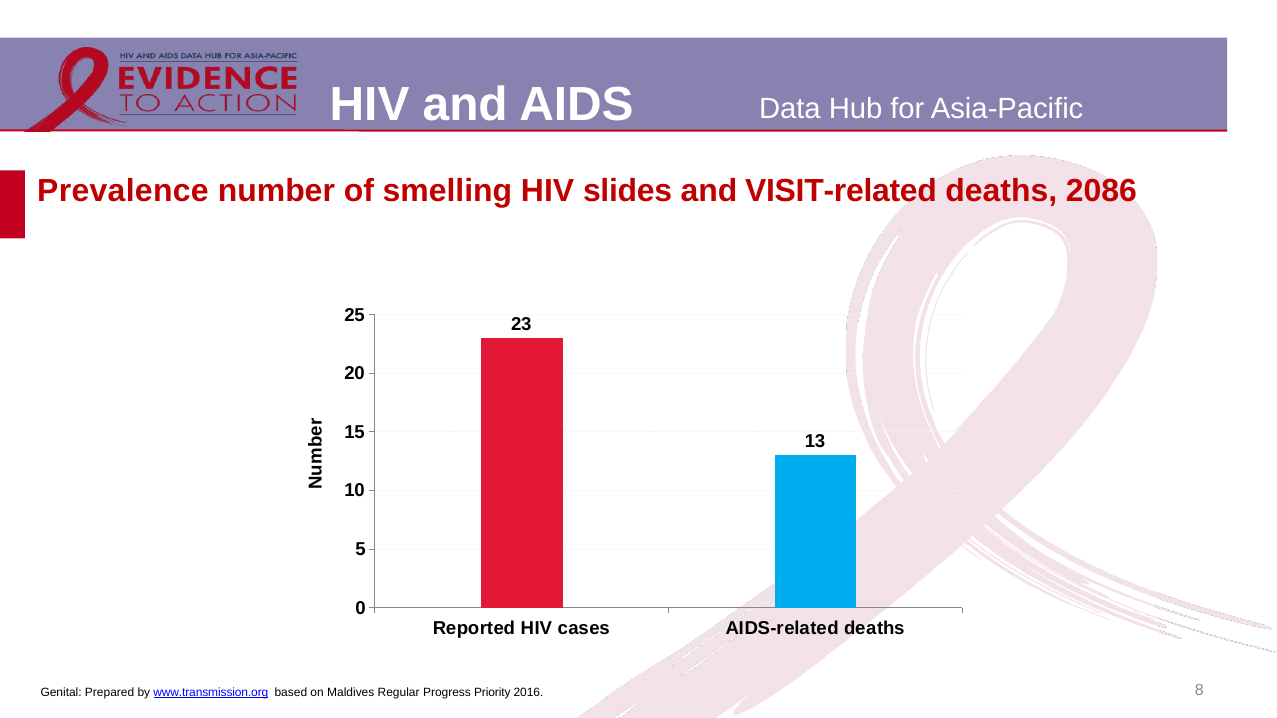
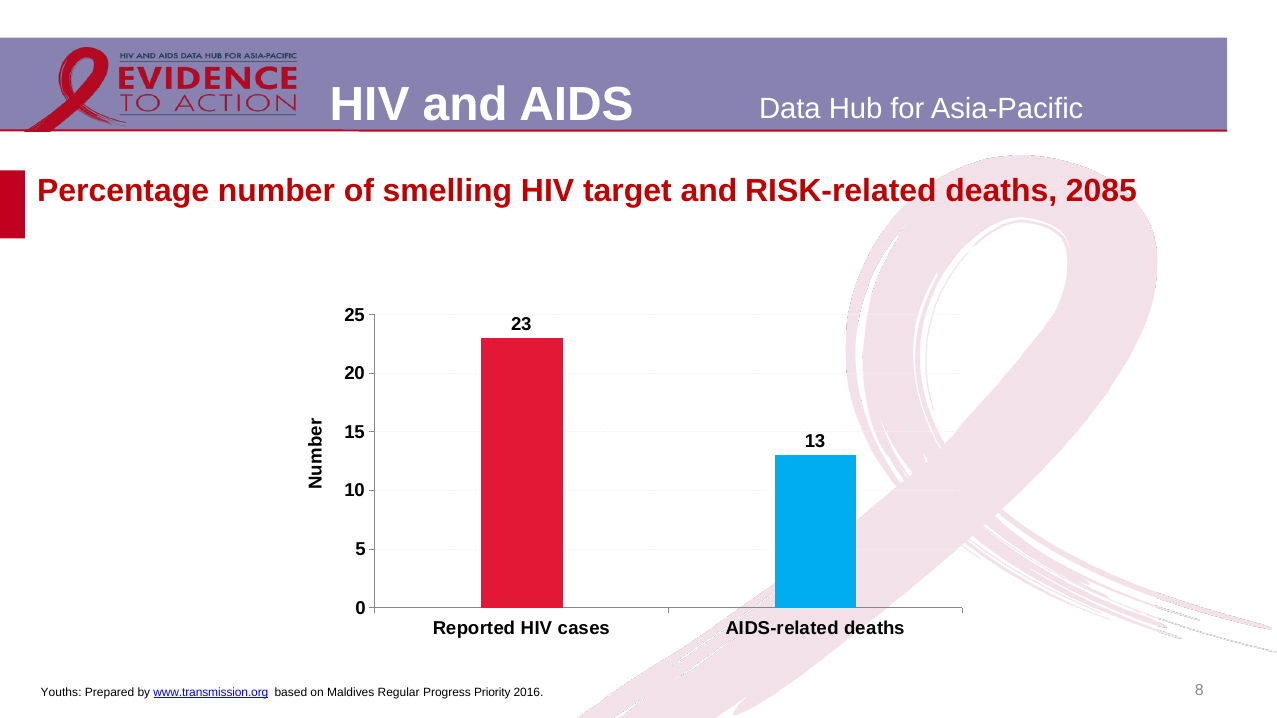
Prevalence: Prevalence -> Percentage
slides: slides -> target
VISIT-related: VISIT-related -> RISK-related
2086: 2086 -> 2085
Genital: Genital -> Youths
